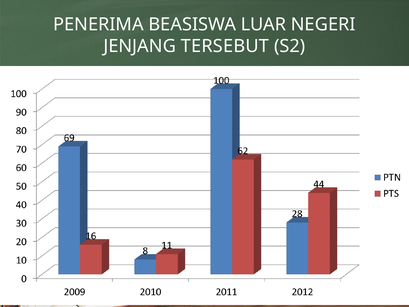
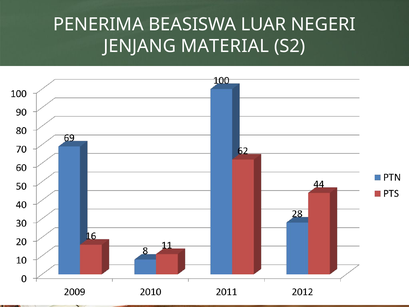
TERSEBUT: TERSEBUT -> MATERIAL
